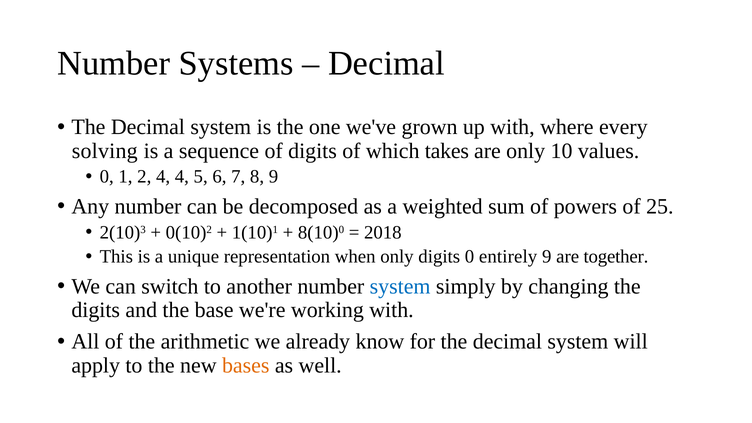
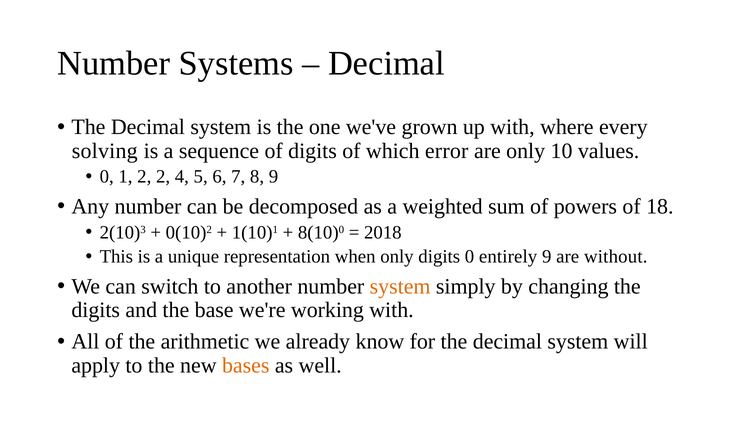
takes: takes -> error
2 4: 4 -> 2
25: 25 -> 18
together: together -> without
system at (400, 287) colour: blue -> orange
